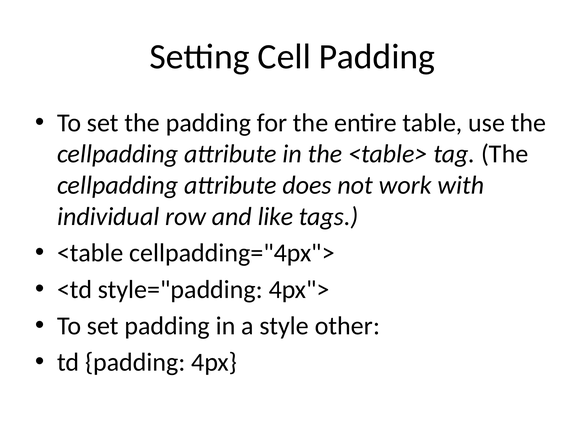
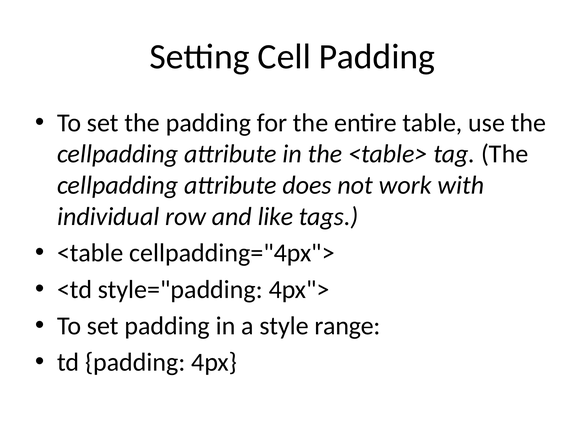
other: other -> range
